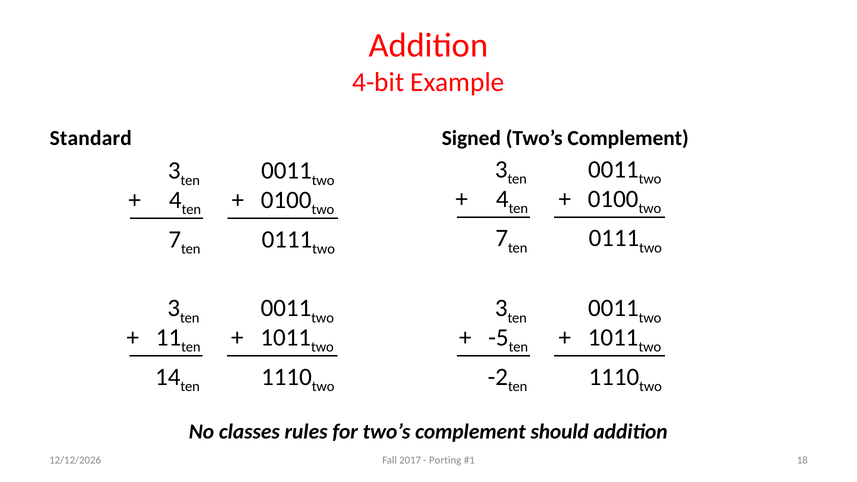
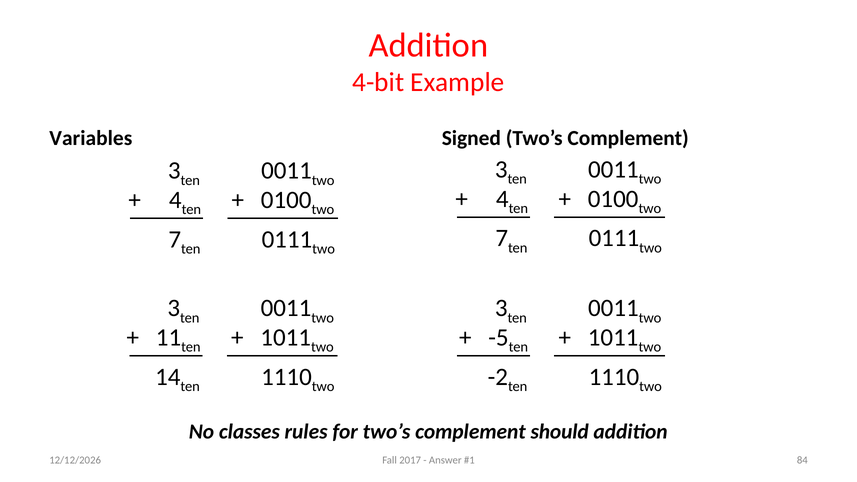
Standard: Standard -> Variables
Porting: Porting -> Answer
18: 18 -> 84
